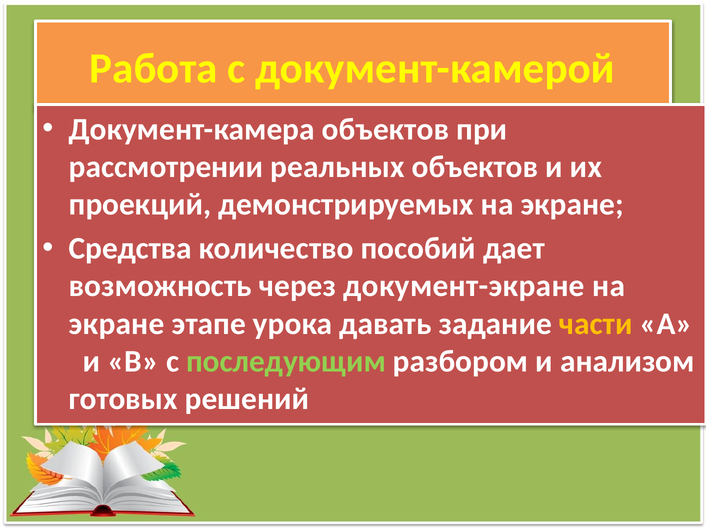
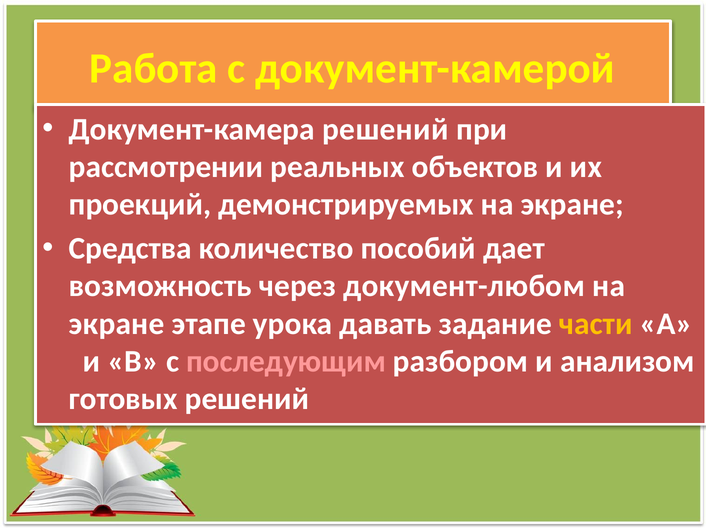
Документ-камера объектов: объектов -> решений
документ-экране: документ-экране -> документ-любом
последующим colour: light green -> pink
